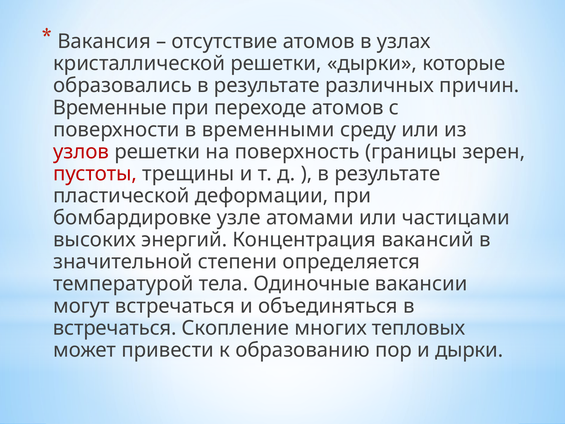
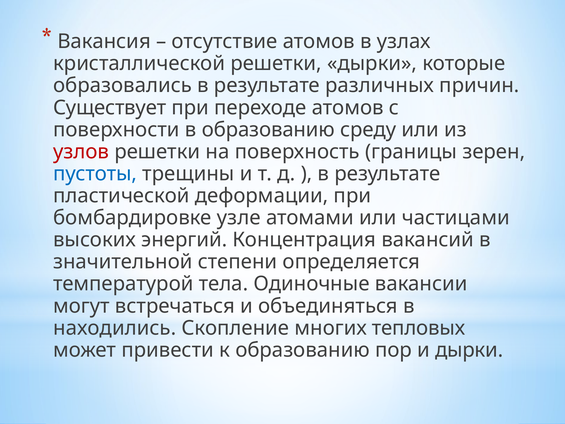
Временные: Временные -> Существует
в временными: временными -> образованию
пустоты colour: red -> blue
встречаться at (115, 328): встречаться -> находились
